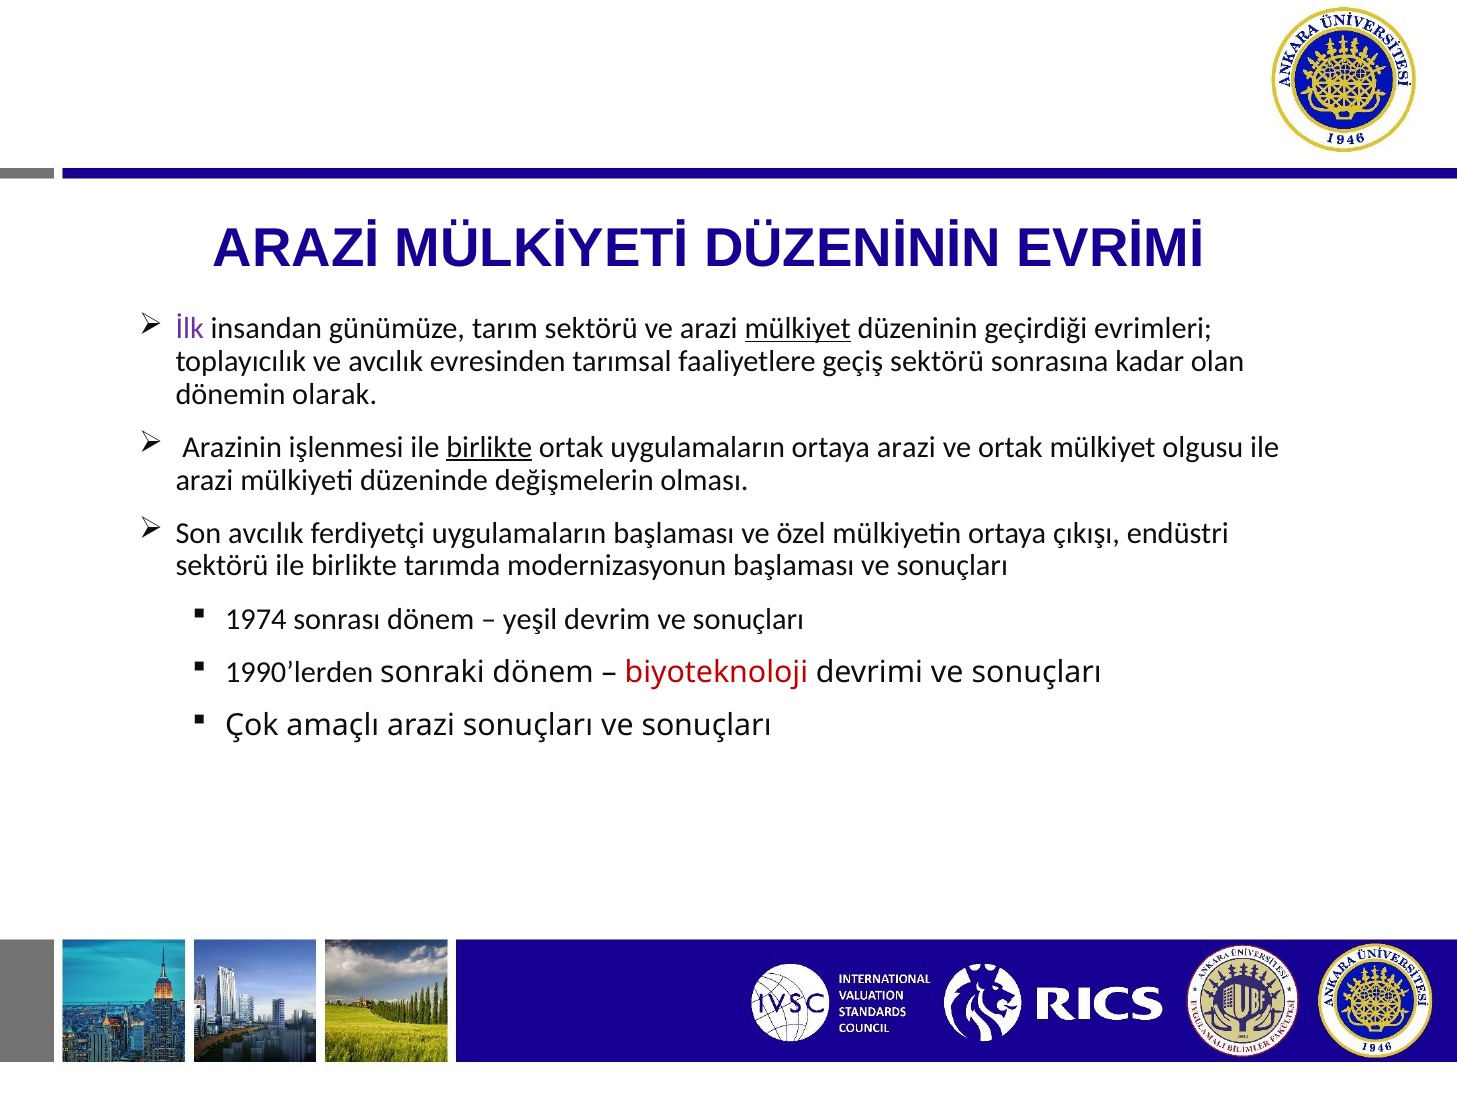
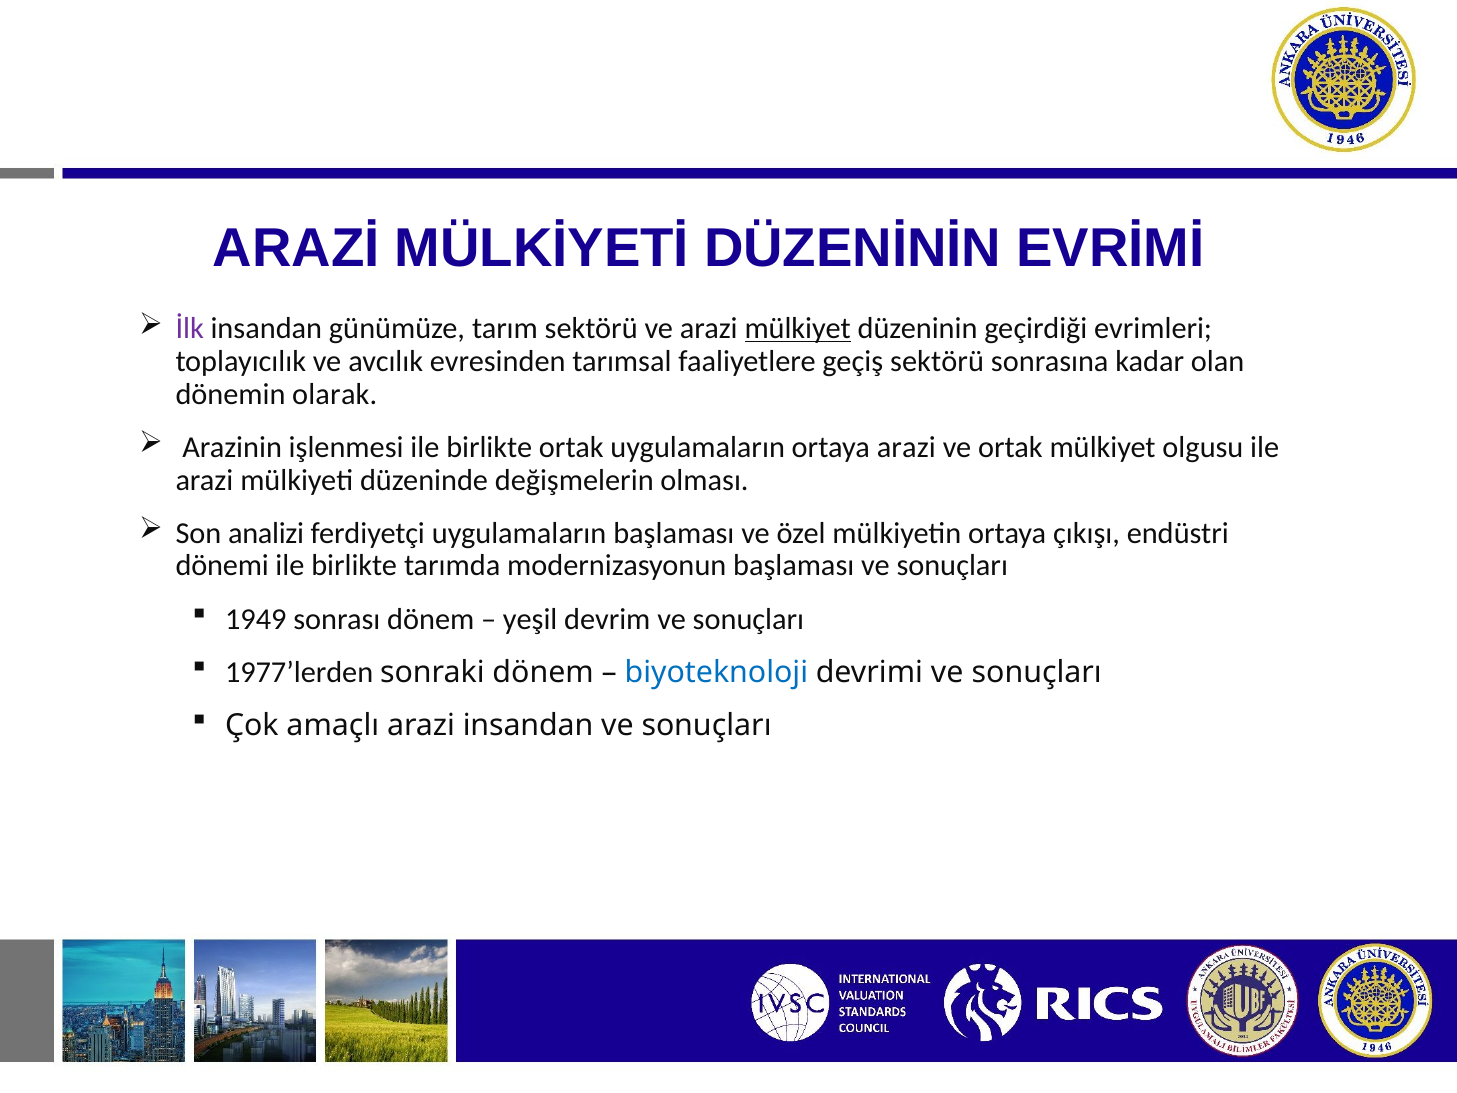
birlikte at (489, 447) underline: present -> none
Son avcılık: avcılık -> analizi
sektörü at (222, 566): sektörü -> dönemi
1974: 1974 -> 1949
1990’lerden: 1990’lerden -> 1977’lerden
biyoteknoloji colour: red -> blue
arazi sonuçları: sonuçları -> insandan
